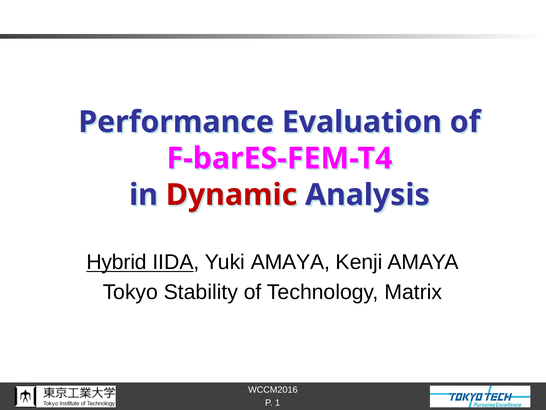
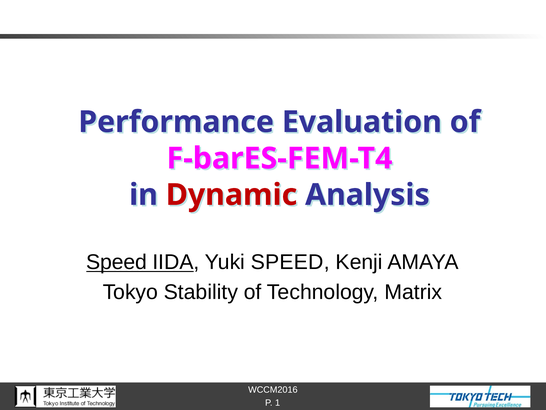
Hybrid at (117, 262): Hybrid -> Speed
Yuki AMAYA: AMAYA -> SPEED
